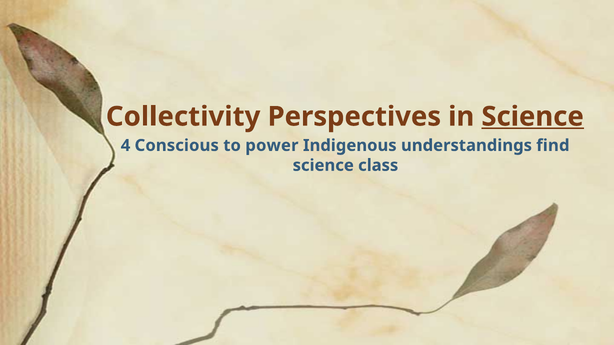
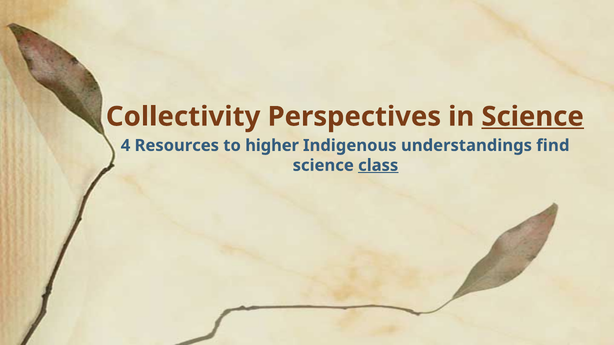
Conscious: Conscious -> Resources
power: power -> higher
class underline: none -> present
